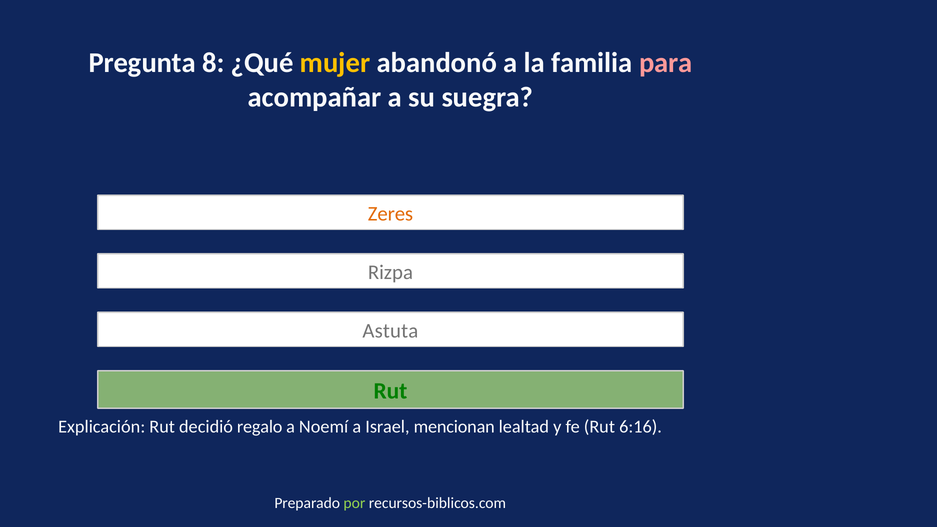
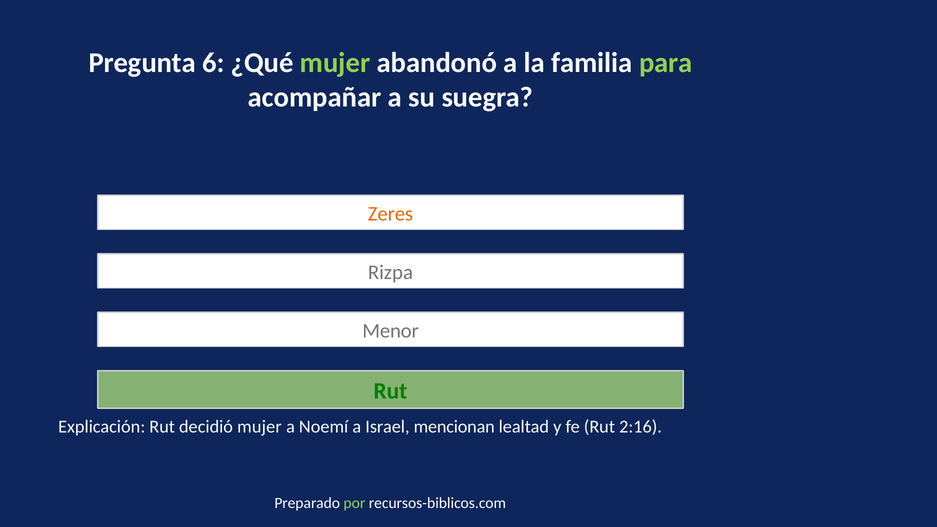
8: 8 -> 6
mujer at (335, 63) colour: yellow -> light green
para colour: pink -> light green
Astuta: Astuta -> Menor
decidió regalo: regalo -> mujer
6:16: 6:16 -> 2:16
